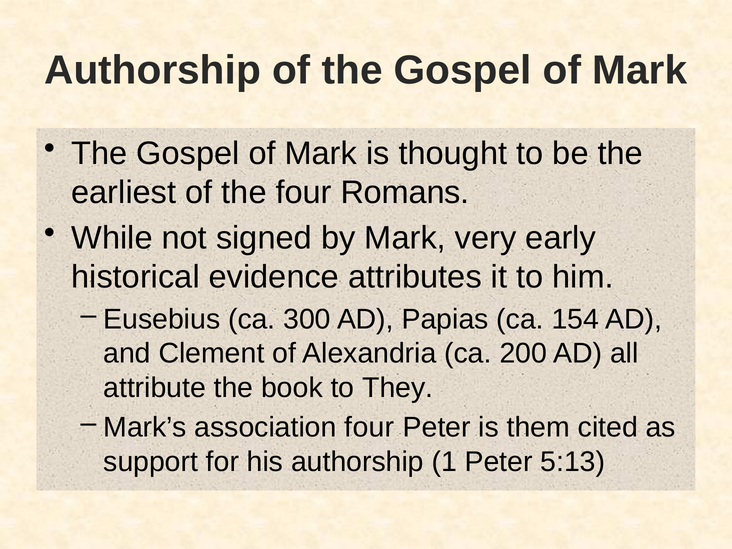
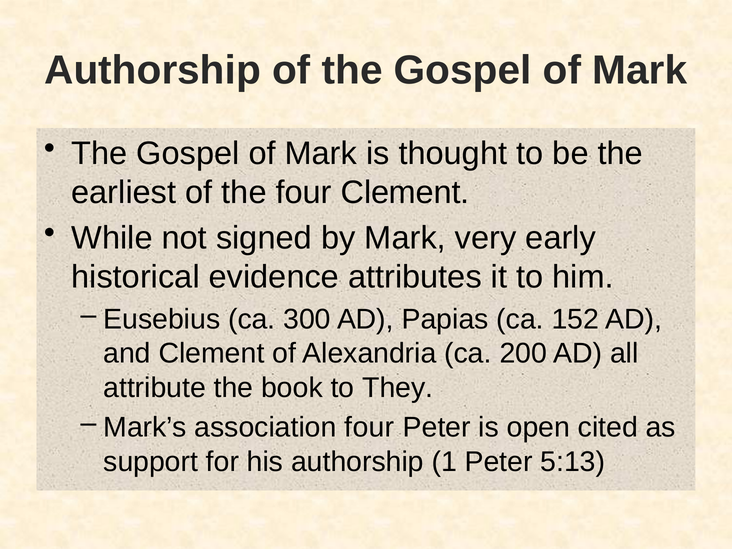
four Romans: Romans -> Clement
154: 154 -> 152
them: them -> open
